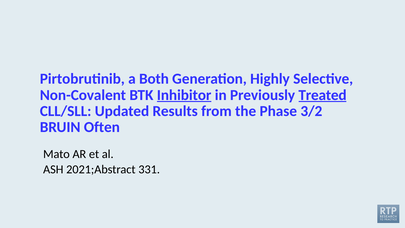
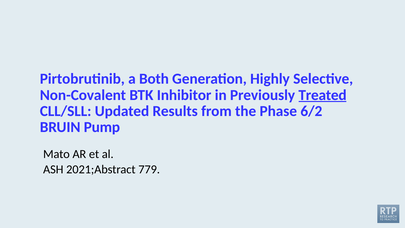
Inhibitor underline: present -> none
3/2: 3/2 -> 6/2
Often: Often -> Pump
331: 331 -> 779
